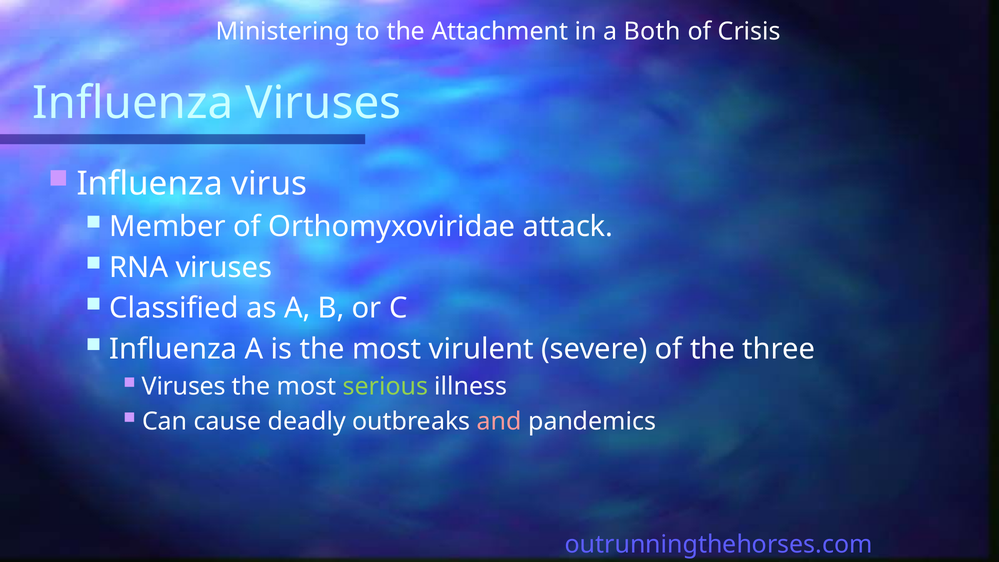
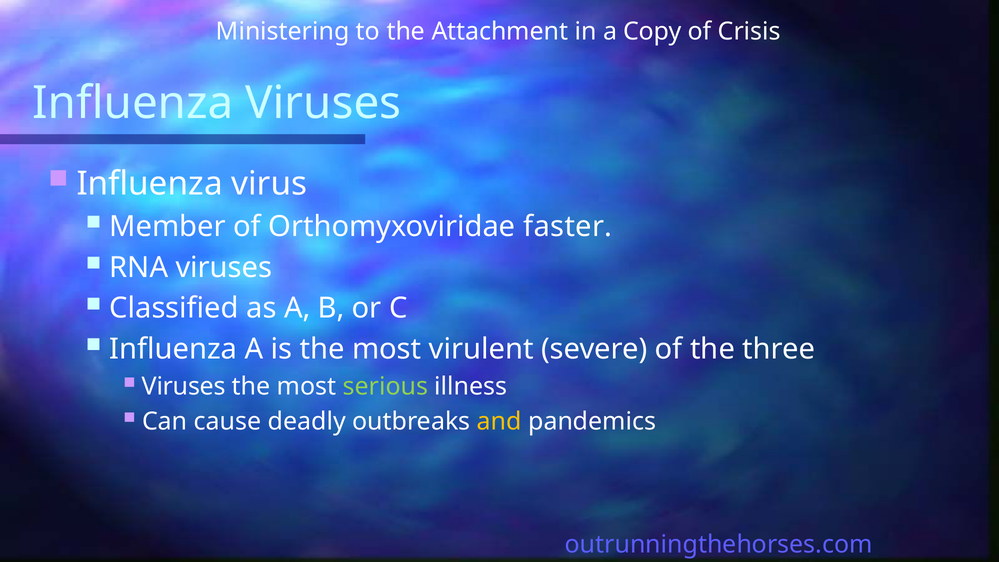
Both: Both -> Copy
attack: attack -> faster
and colour: pink -> yellow
